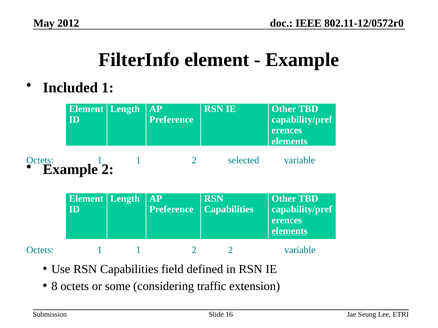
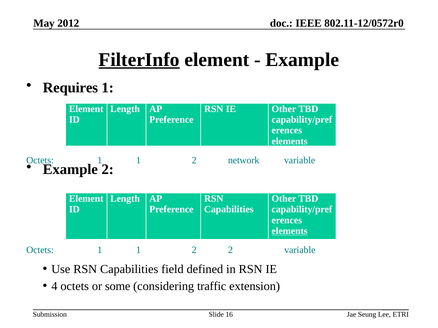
FilterInfo underline: none -> present
Included: Included -> Requires
selected: selected -> network
8: 8 -> 4
